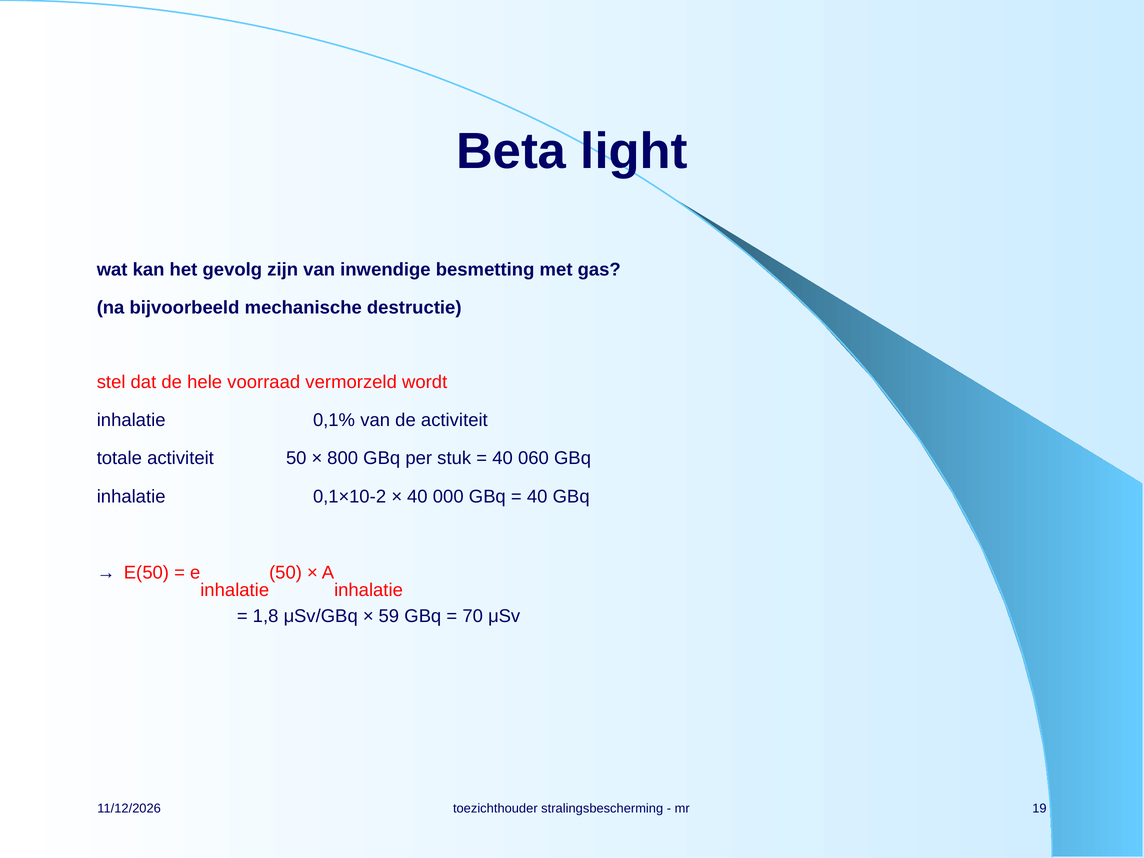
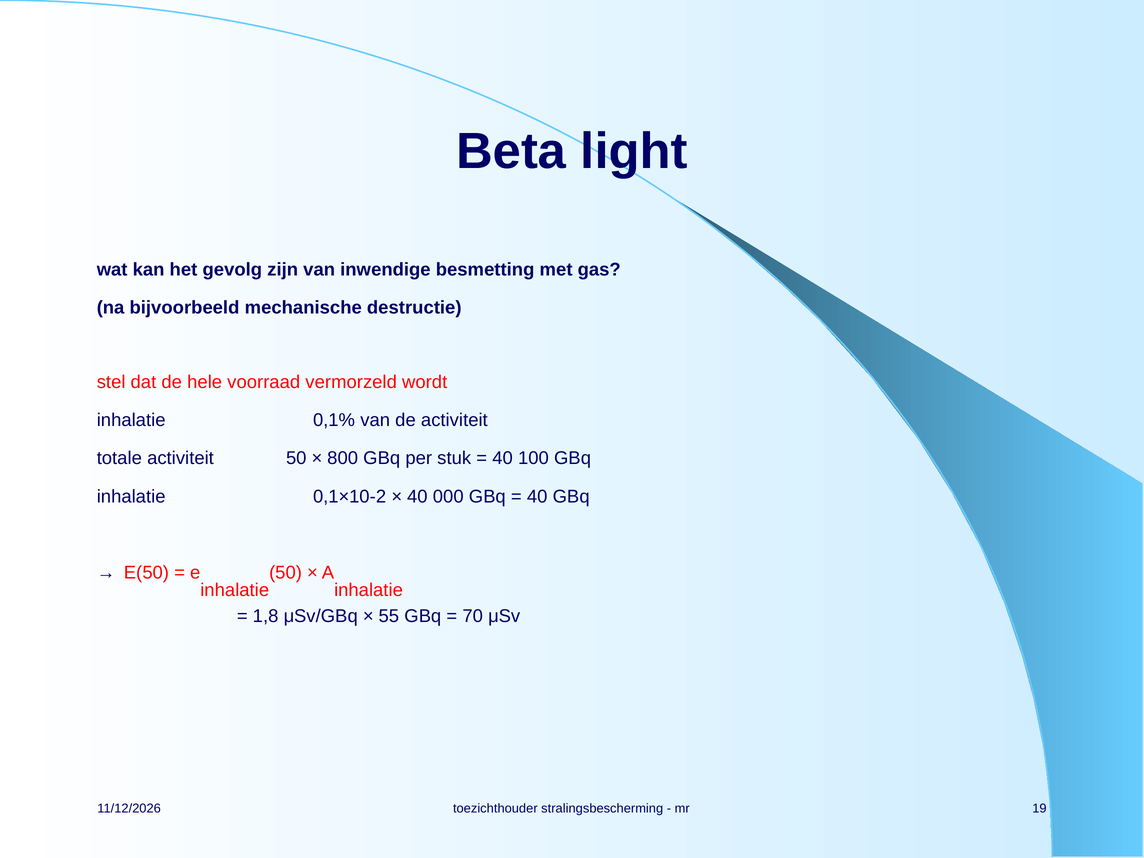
060: 060 -> 100
59: 59 -> 55
